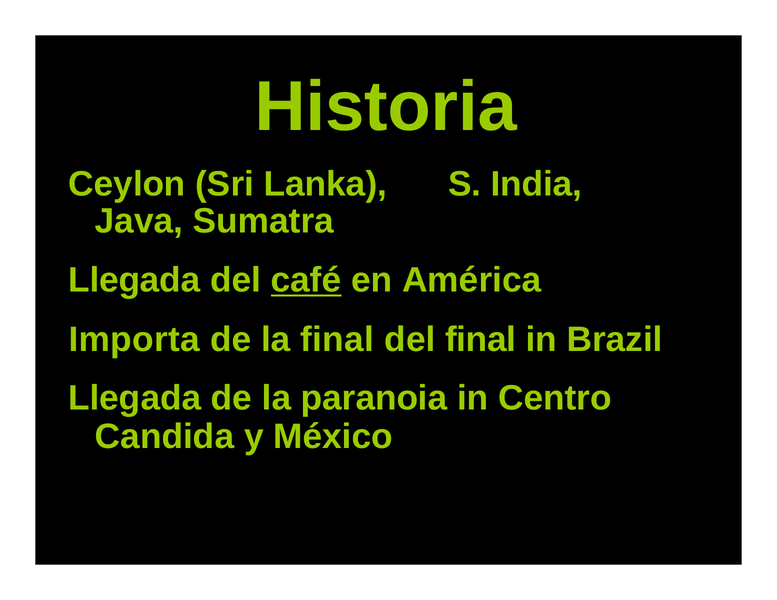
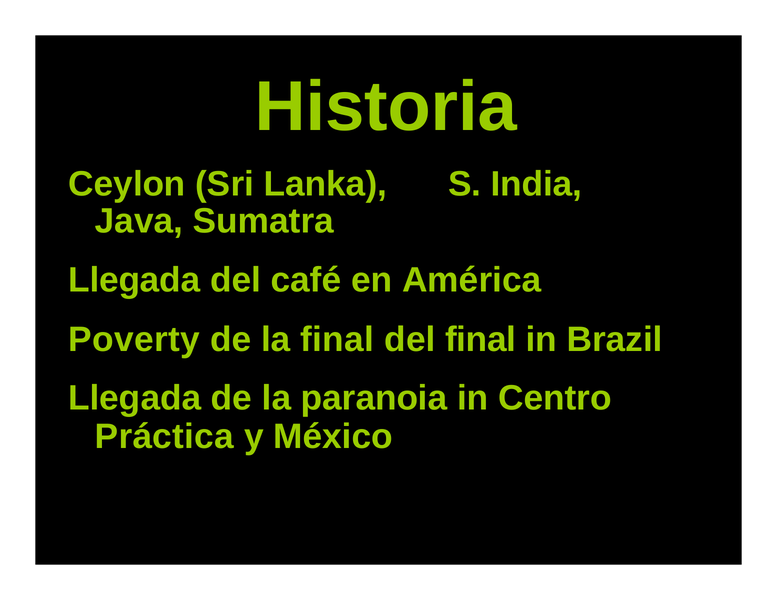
café underline: present -> none
Importa: Importa -> Poverty
Candida: Candida -> Práctica
